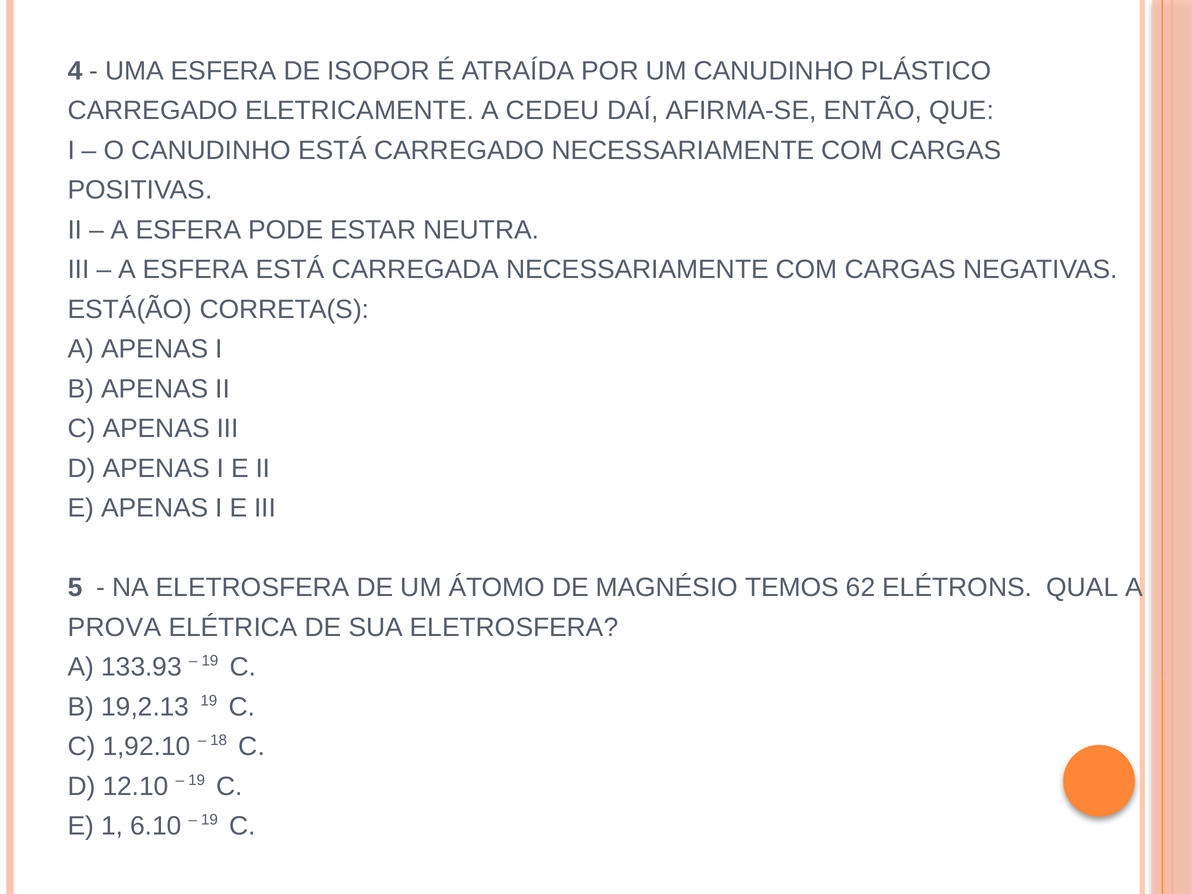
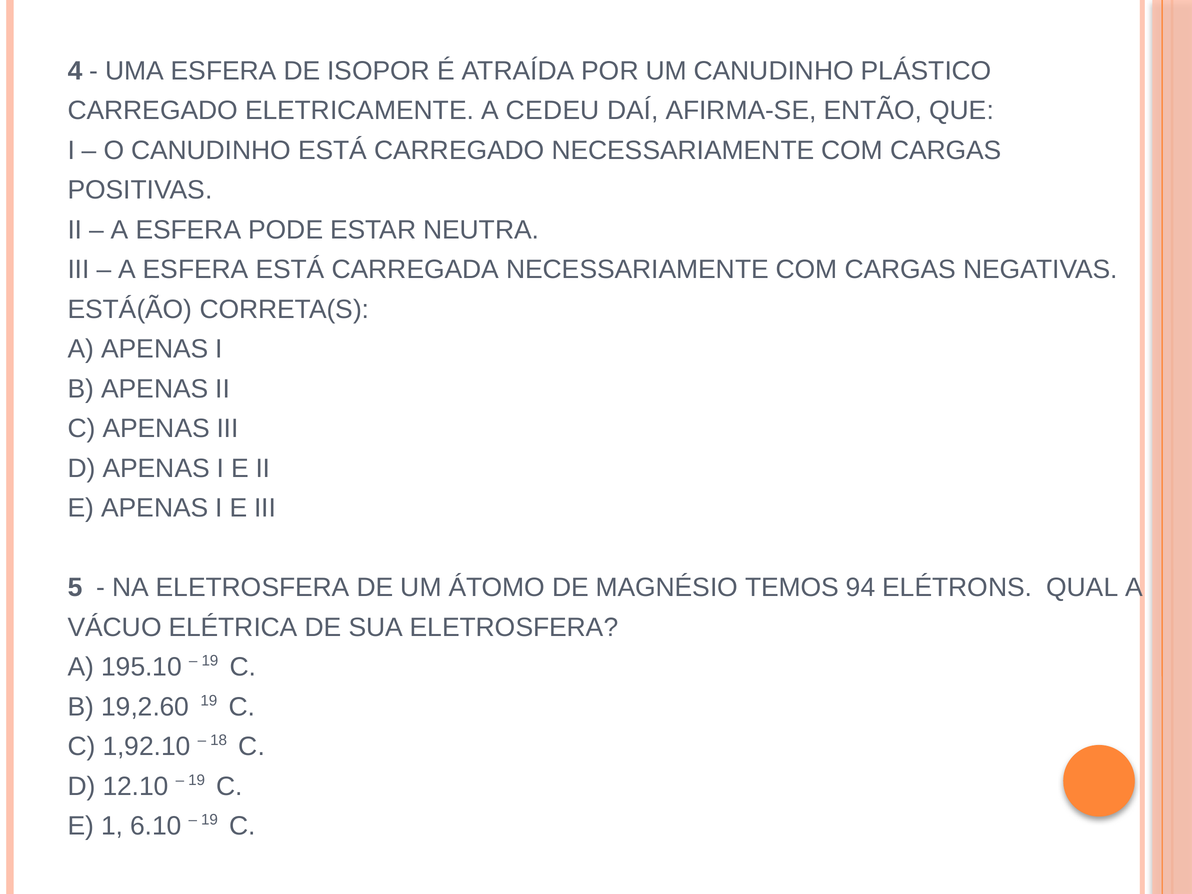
62: 62 -> 94
PROVA: PROVA -> VÁCUO
133.93: 133.93 -> 195.10
19,2.13: 19,2.13 -> 19,2.60
